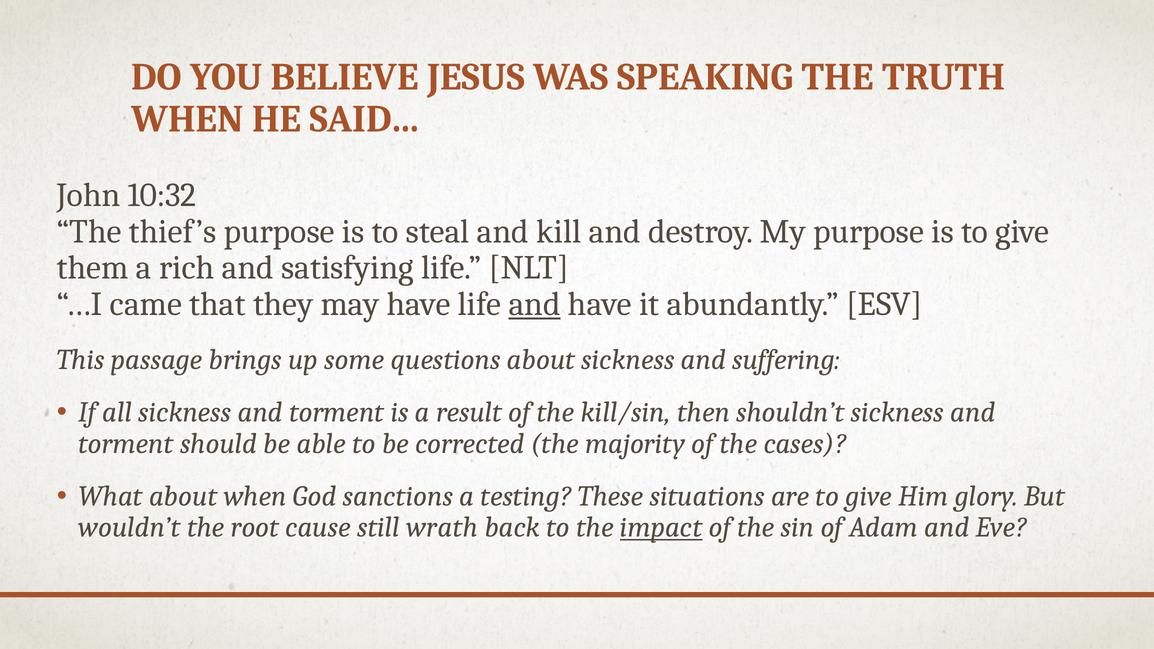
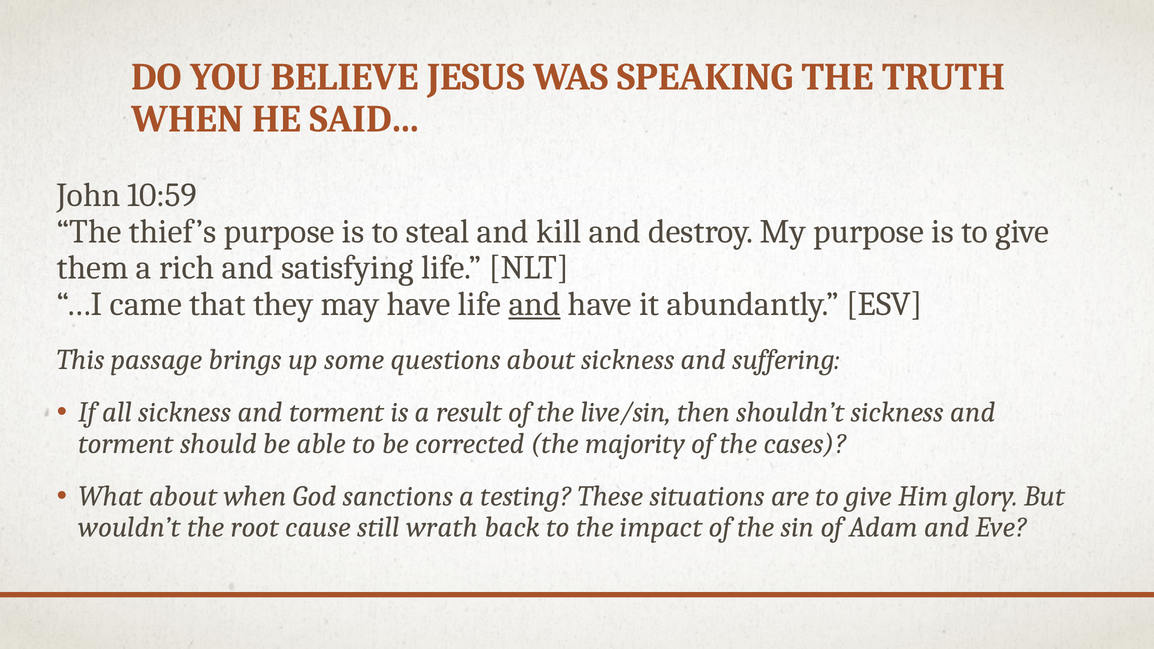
10:32: 10:32 -> 10:59
kill/sin: kill/sin -> live/sin
impact underline: present -> none
